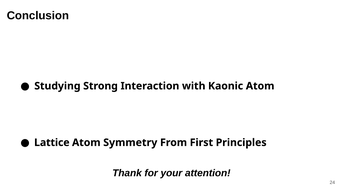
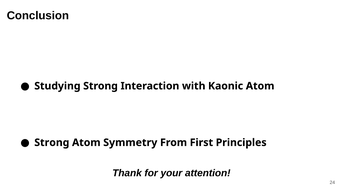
Lattice at (52, 143): Lattice -> Strong
